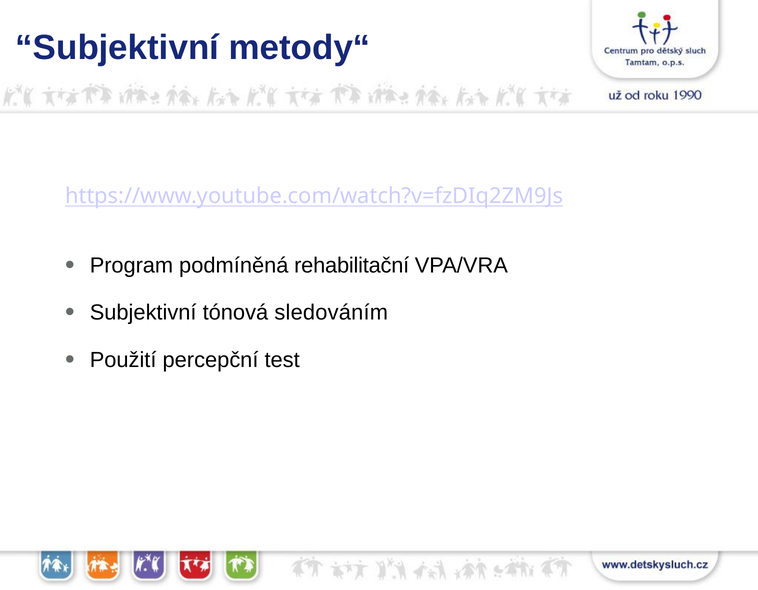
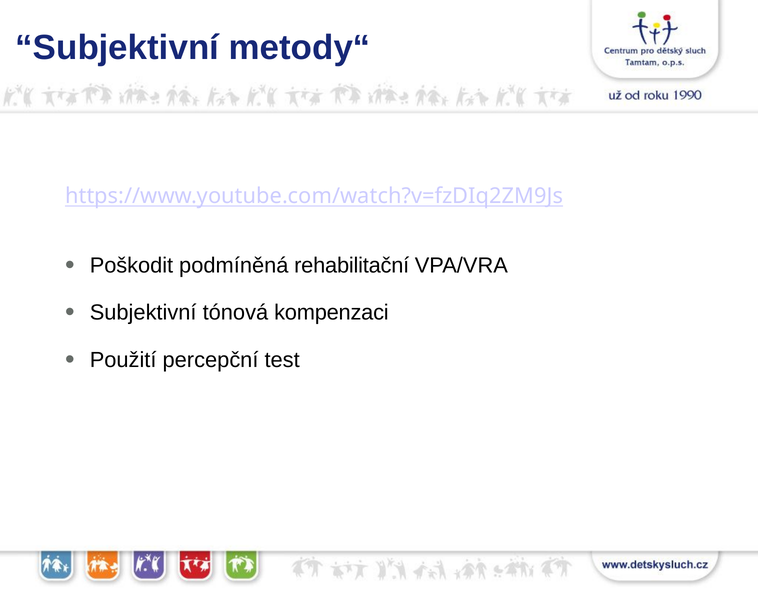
Program: Program -> Poškodit
sledováním: sledováním -> kompenzaci
